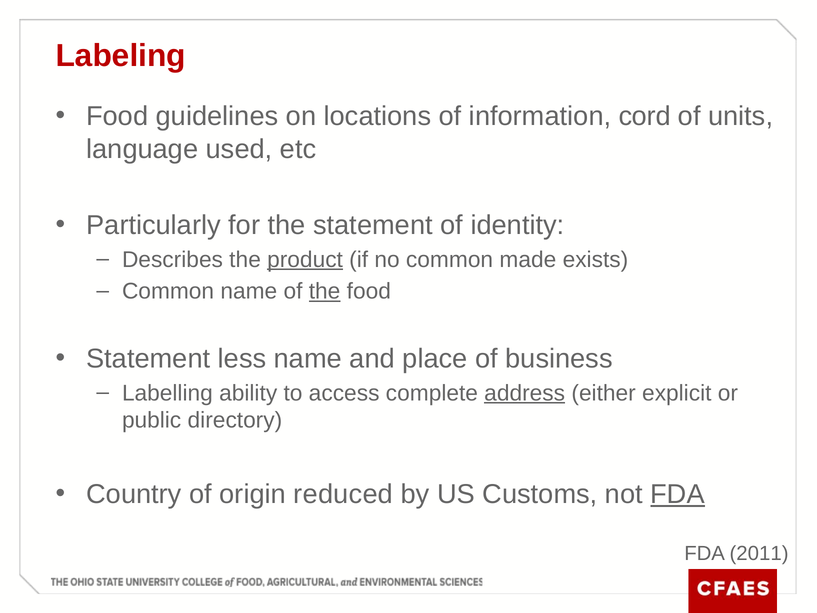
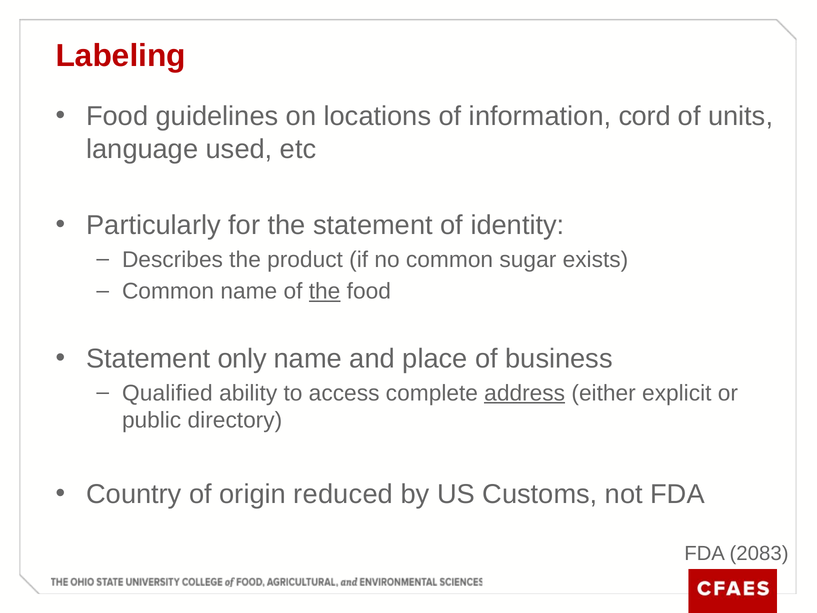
product underline: present -> none
made: made -> sugar
less: less -> only
Labelling: Labelling -> Qualified
FDA at (678, 494) underline: present -> none
2011: 2011 -> 2083
